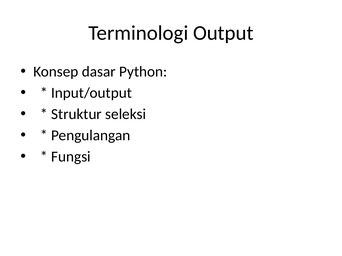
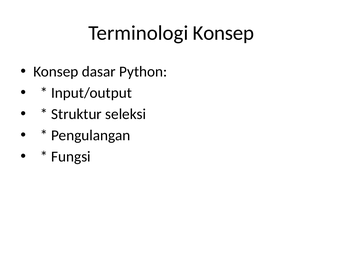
Terminologi Output: Output -> Konsep
